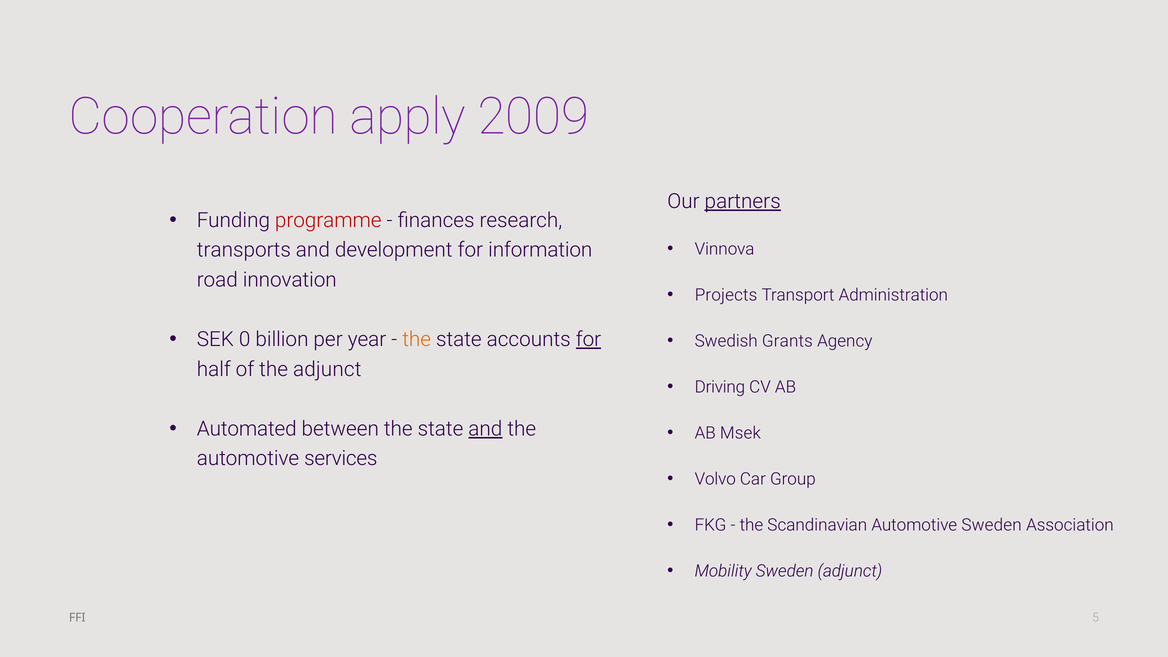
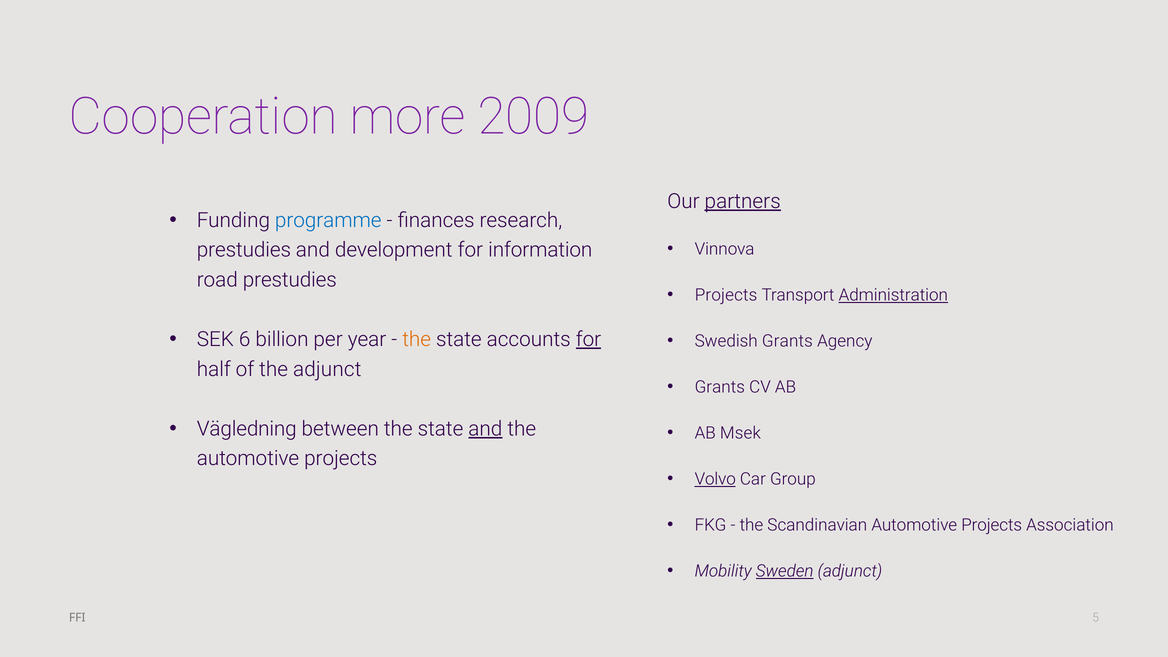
apply: apply -> more
programme colour: red -> blue
transports at (244, 250): transports -> prestudies
road innovation: innovation -> prestudies
Administration underline: none -> present
0: 0 -> 6
Driving at (720, 387): Driving -> Grants
Automated: Automated -> Vägledning
services at (341, 459): services -> projects
Volvo underline: none -> present
Scandinavian Automotive Sweden: Sweden -> Projects
Sweden at (785, 571) underline: none -> present
